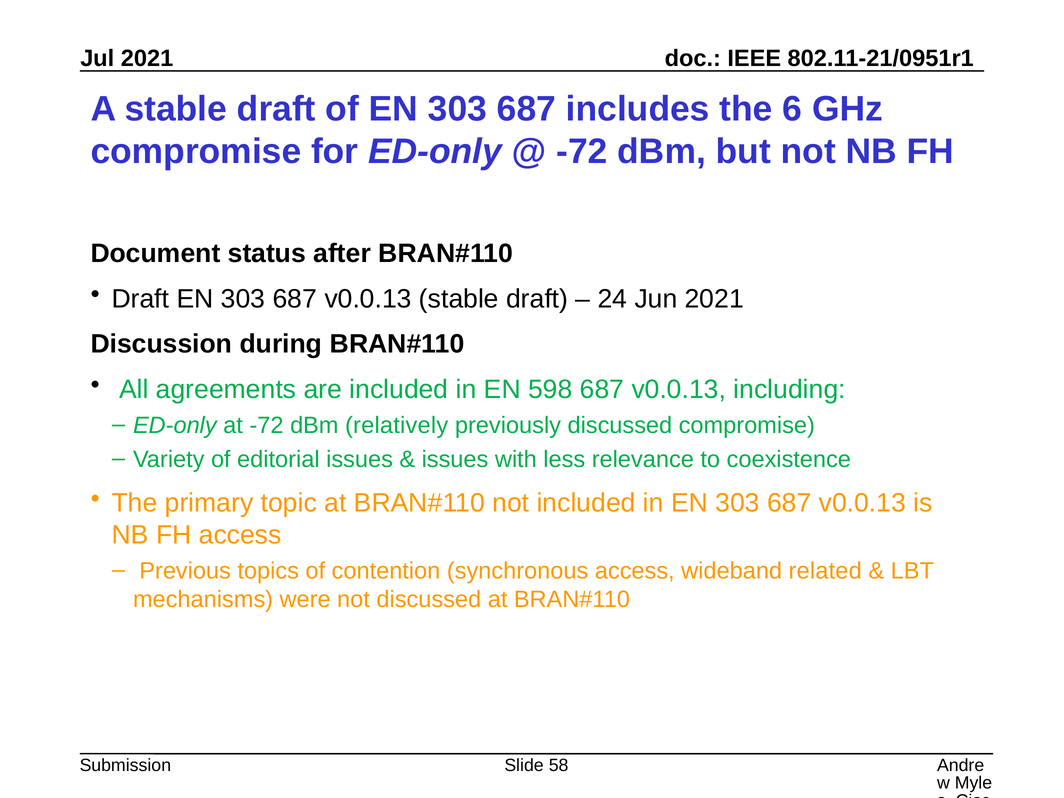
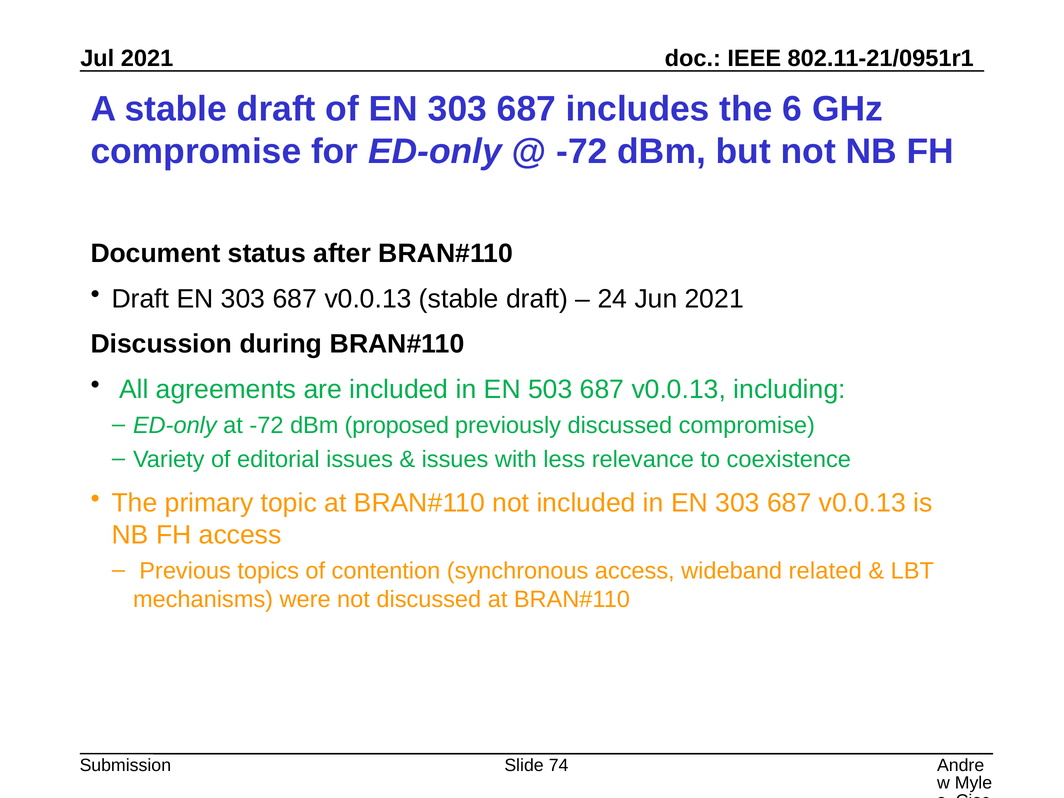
598: 598 -> 503
relatively: relatively -> proposed
58: 58 -> 74
